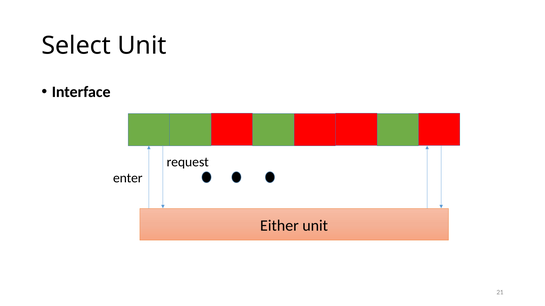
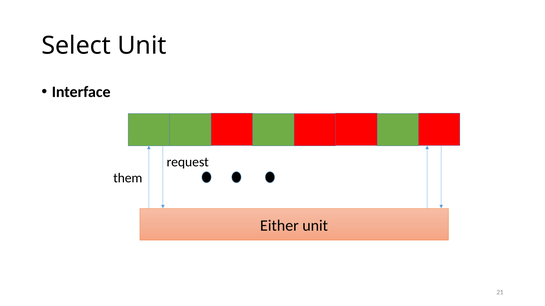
enter: enter -> them
